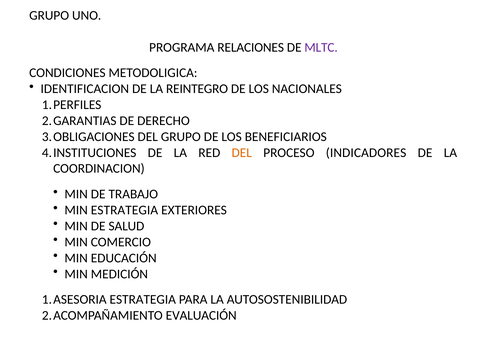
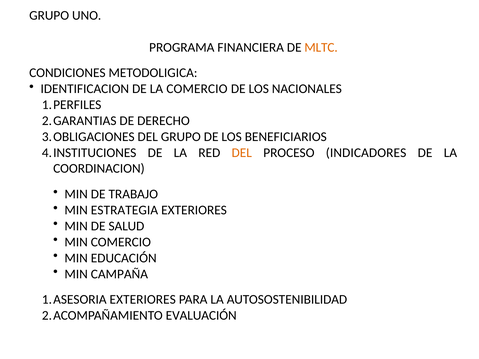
RELACIONES: RELACIONES -> FINANCIERA
MLTC colour: purple -> orange
LA REINTEGRO: REINTEGRO -> COMERCIO
MEDICIÓN: MEDICIÓN -> CAMPAÑA
ESTRATEGIA at (143, 300): ESTRATEGIA -> EXTERIORES
